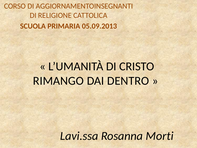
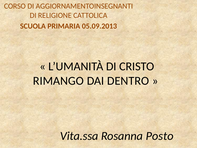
Lavi.ssa: Lavi.ssa -> Vita.ssa
Morti: Morti -> Posto
